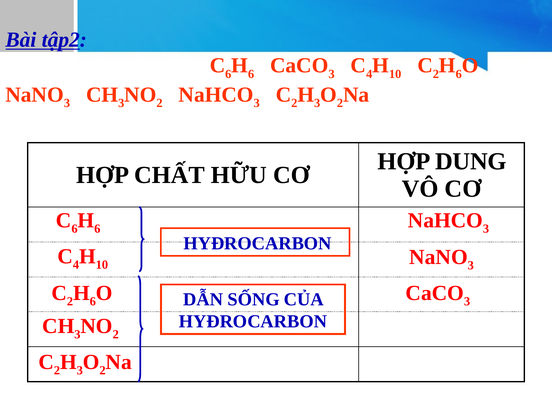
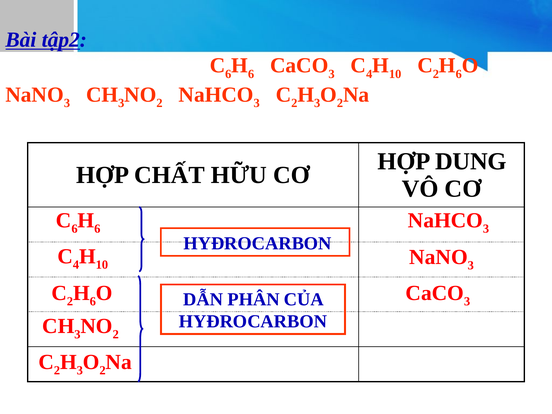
SỐNG: SỐNG -> PHÂN
